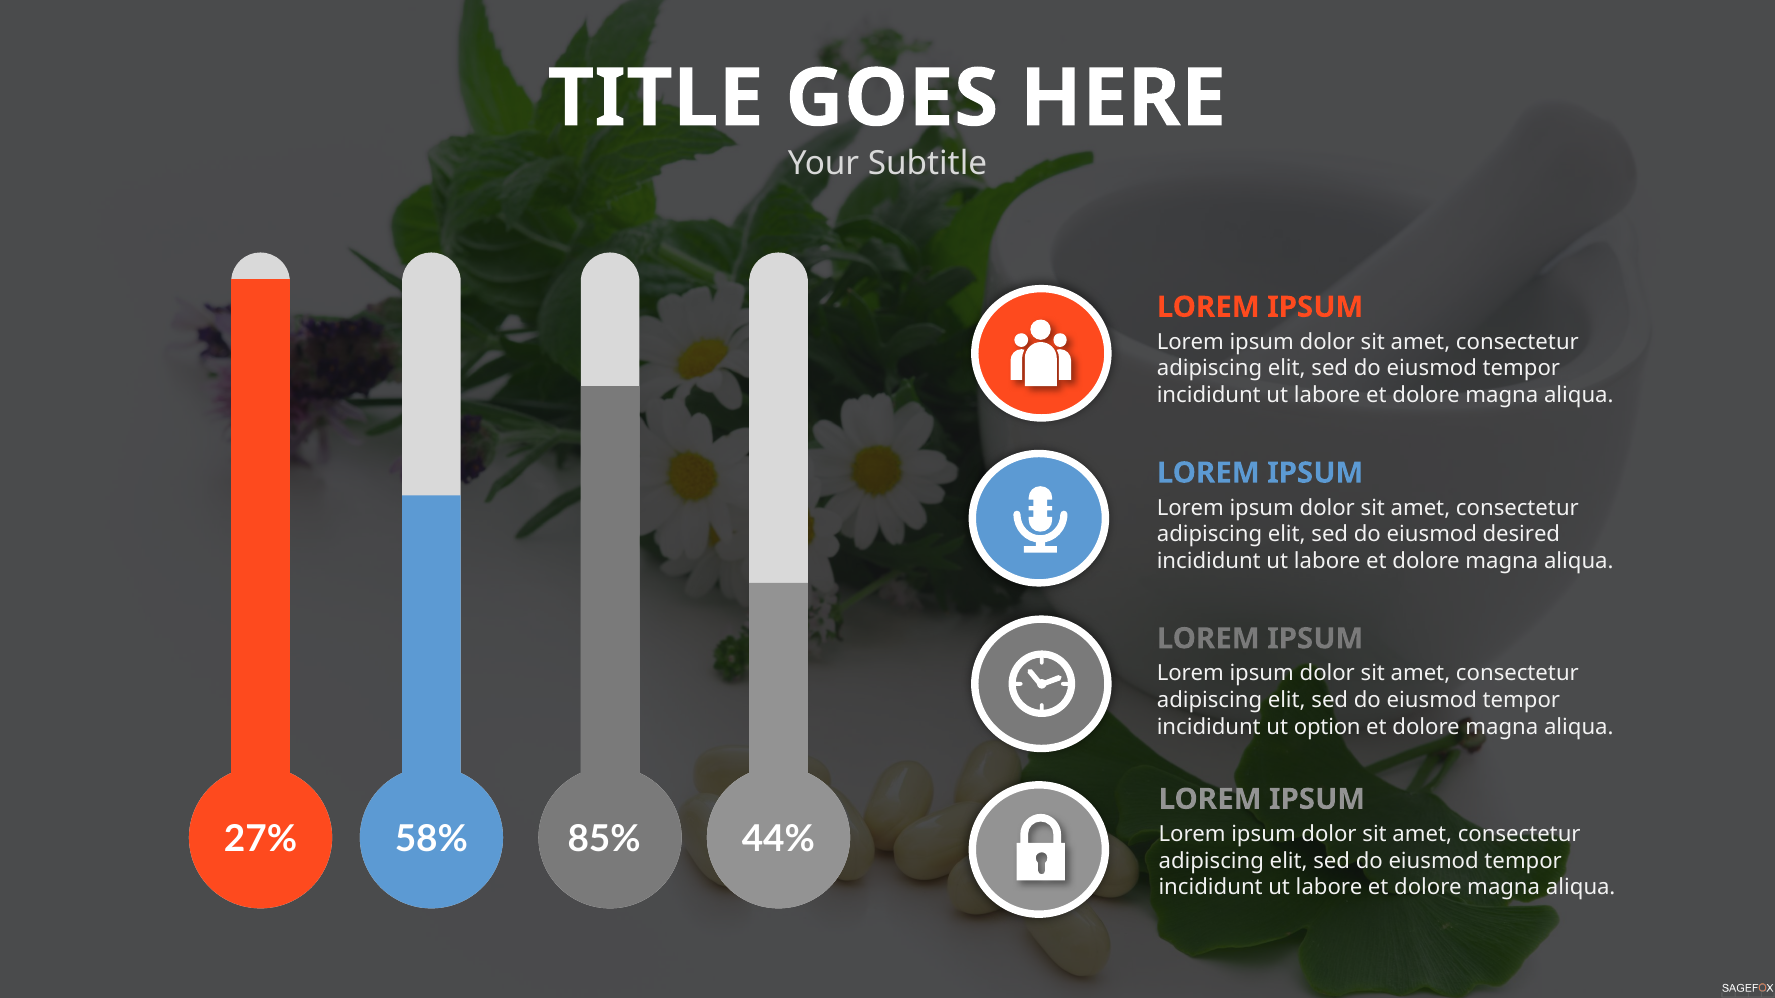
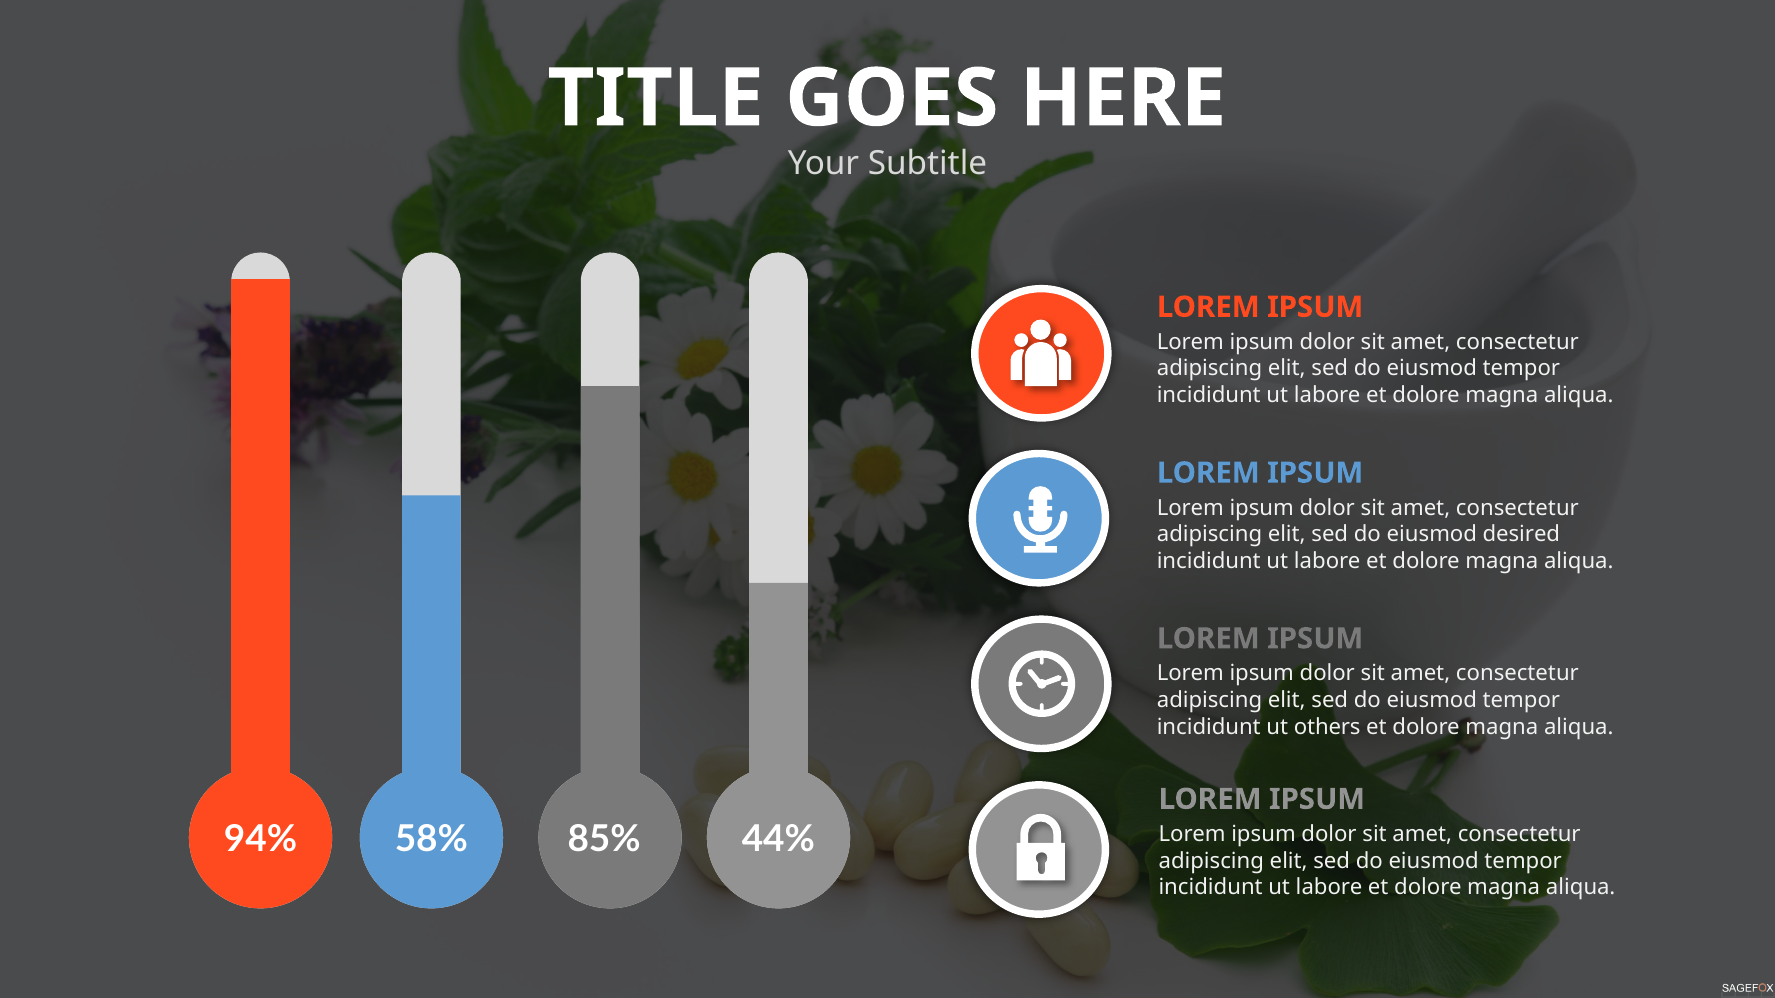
option: option -> others
27%: 27% -> 94%
